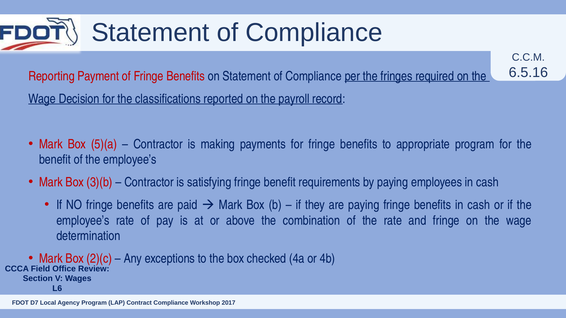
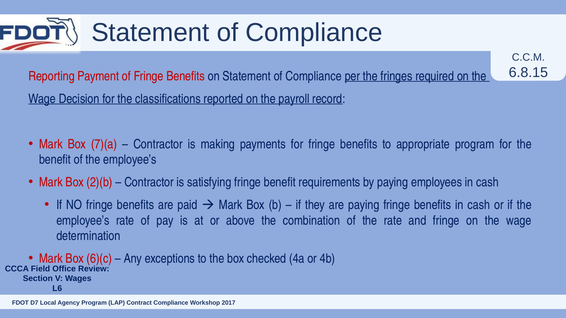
6.5.16: 6.5.16 -> 6.8.15
5)(a: 5)(a -> 7)(a
3)(b: 3)(b -> 2)(b
2)(c: 2)(c -> 6)(c
